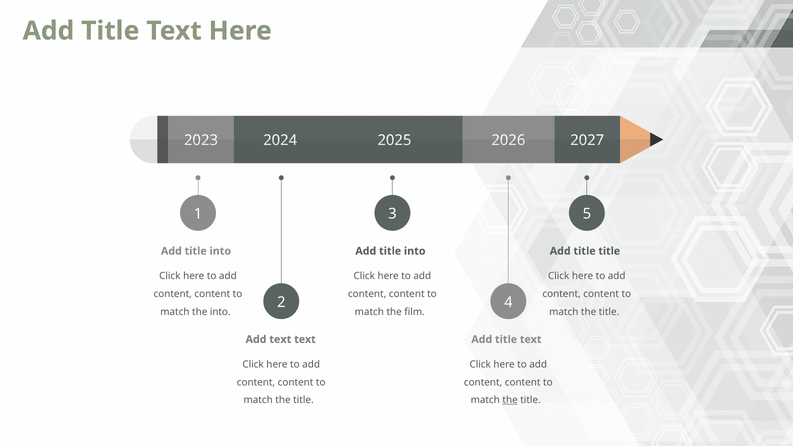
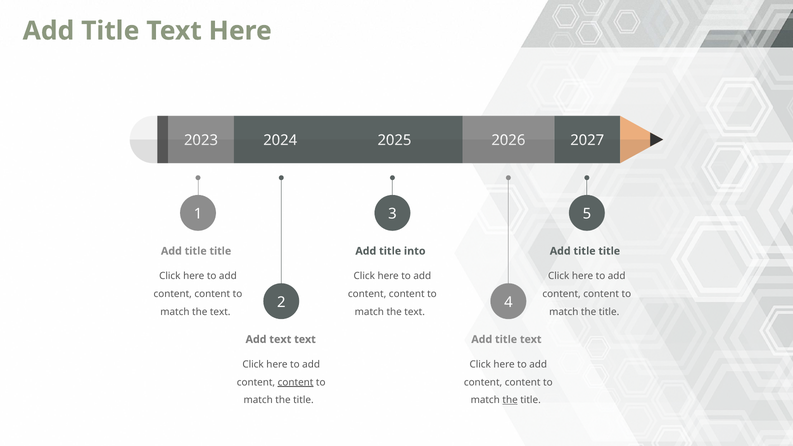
into at (220, 251): into -> title
into at (220, 312): into -> text
film at (415, 312): film -> text
content at (296, 382) underline: none -> present
